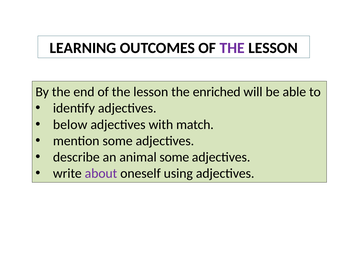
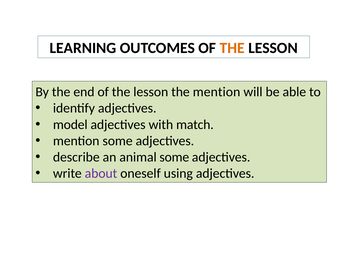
THE at (232, 48) colour: purple -> orange
the enriched: enriched -> mention
below: below -> model
